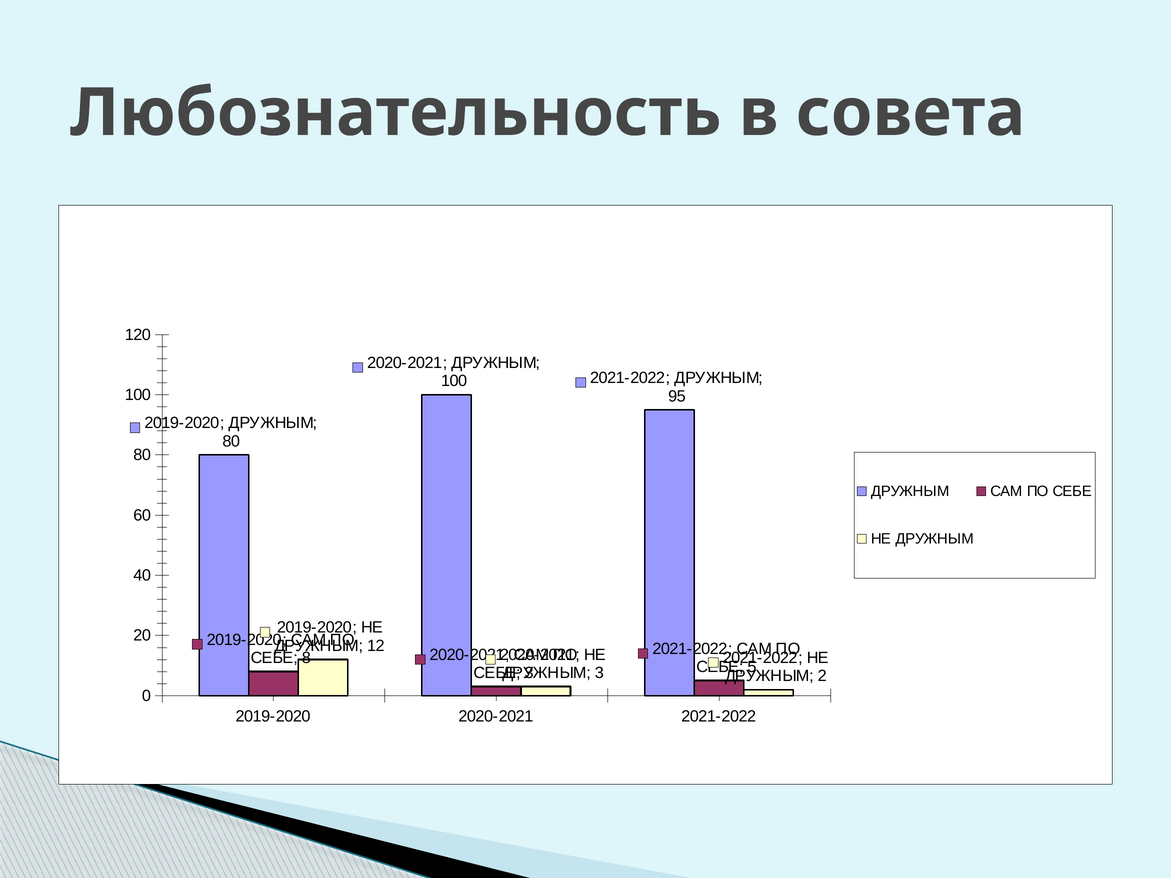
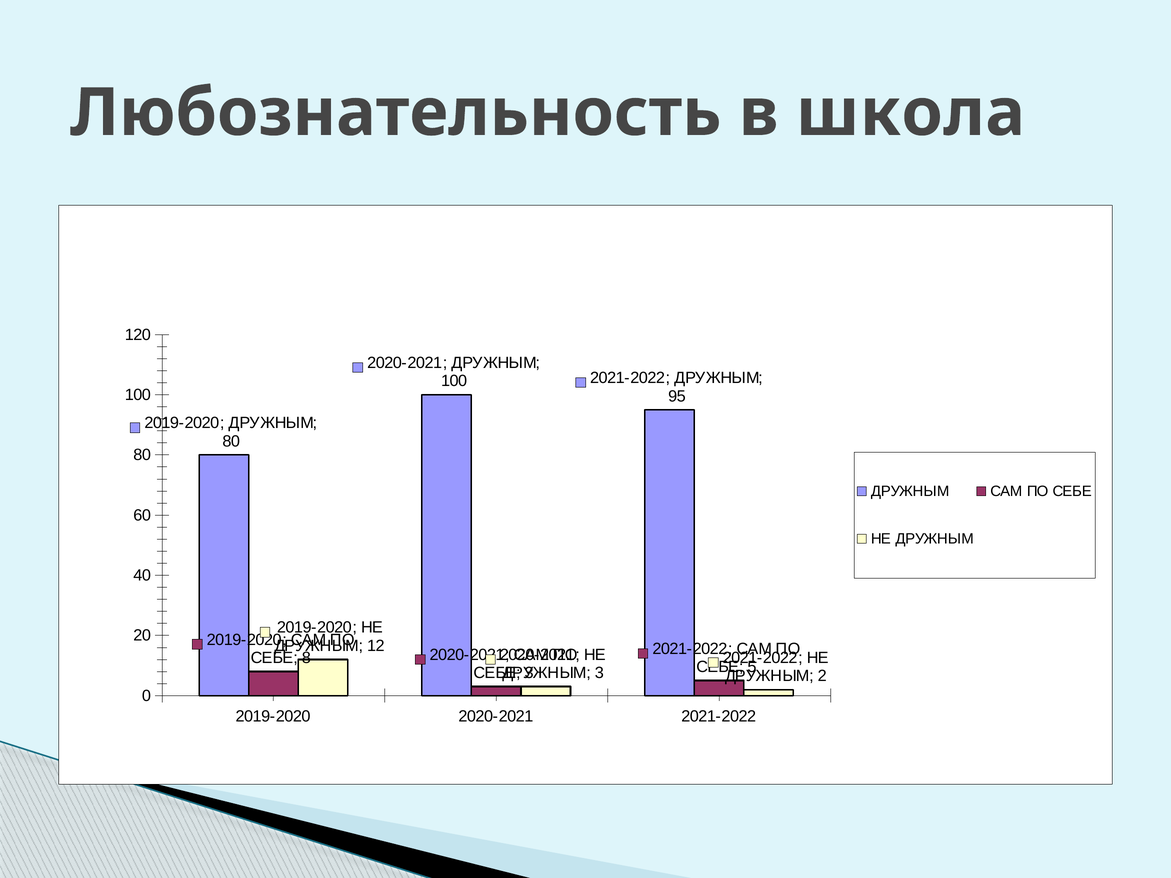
совета: совета -> школа
